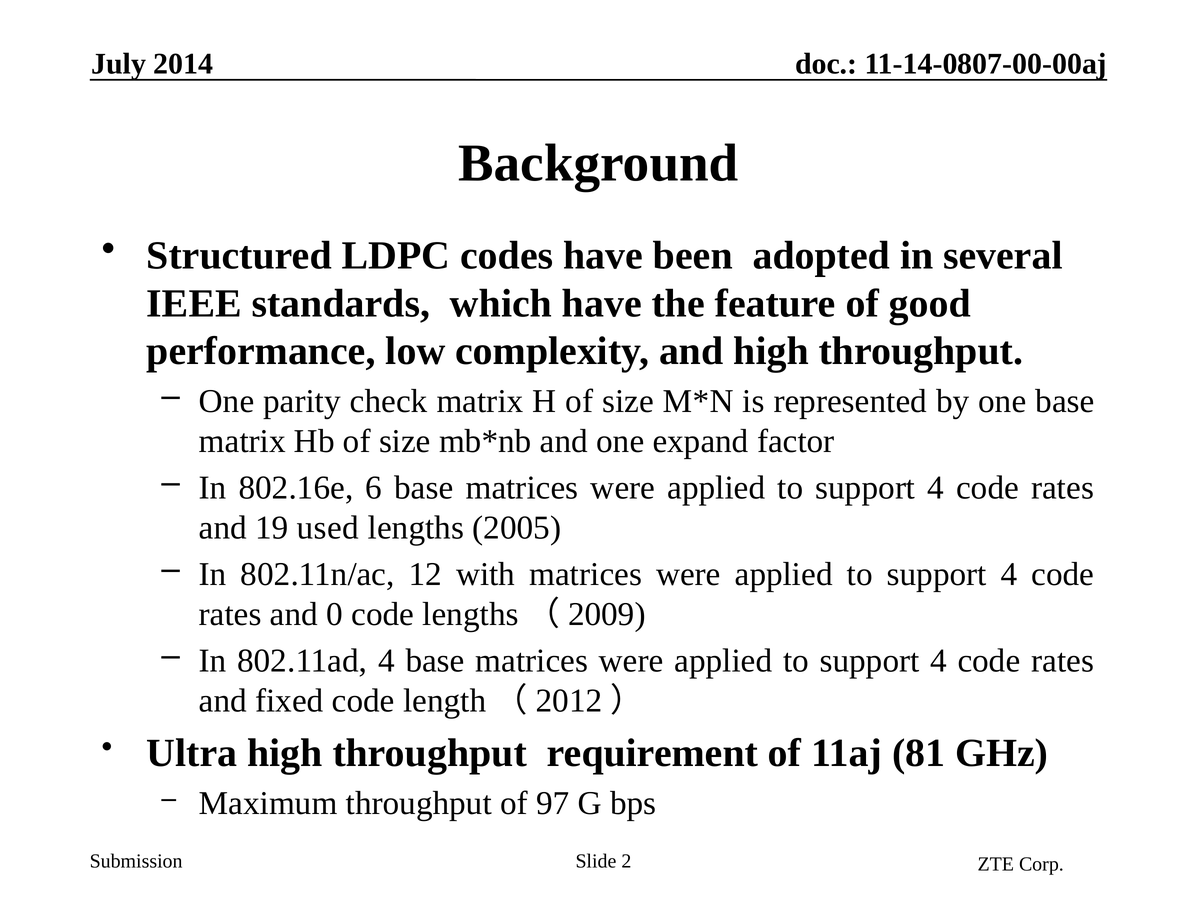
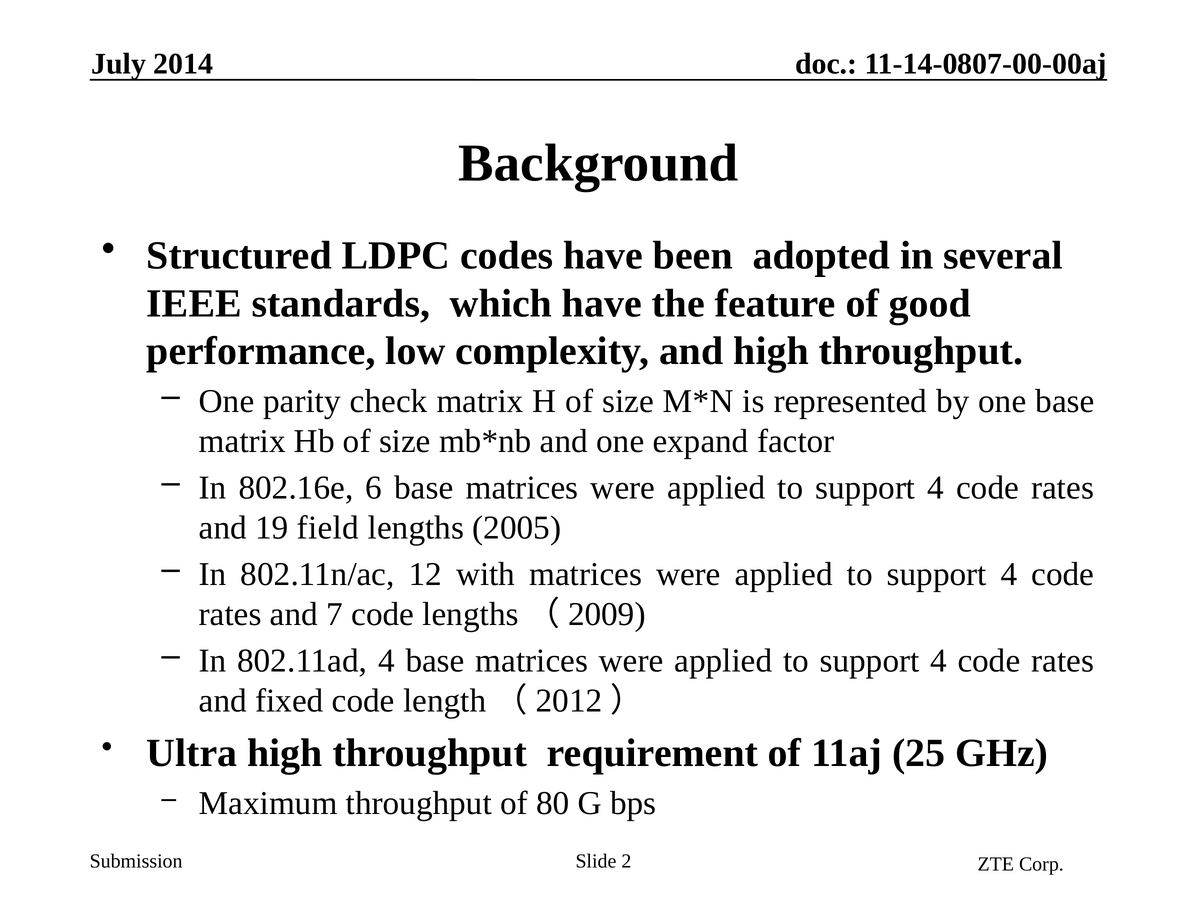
used: used -> field
0: 0 -> 7
81: 81 -> 25
97: 97 -> 80
